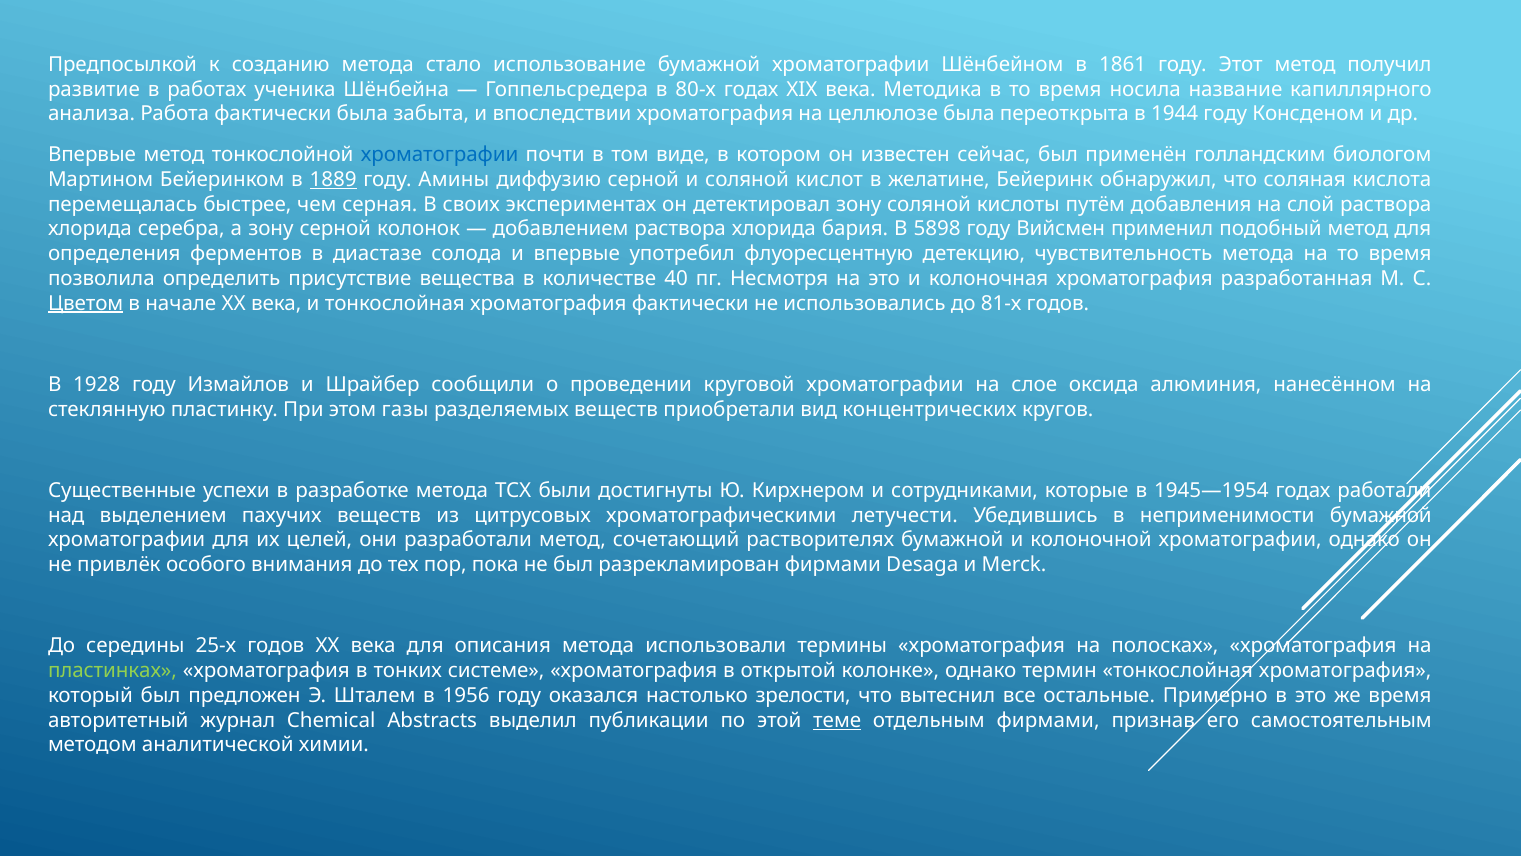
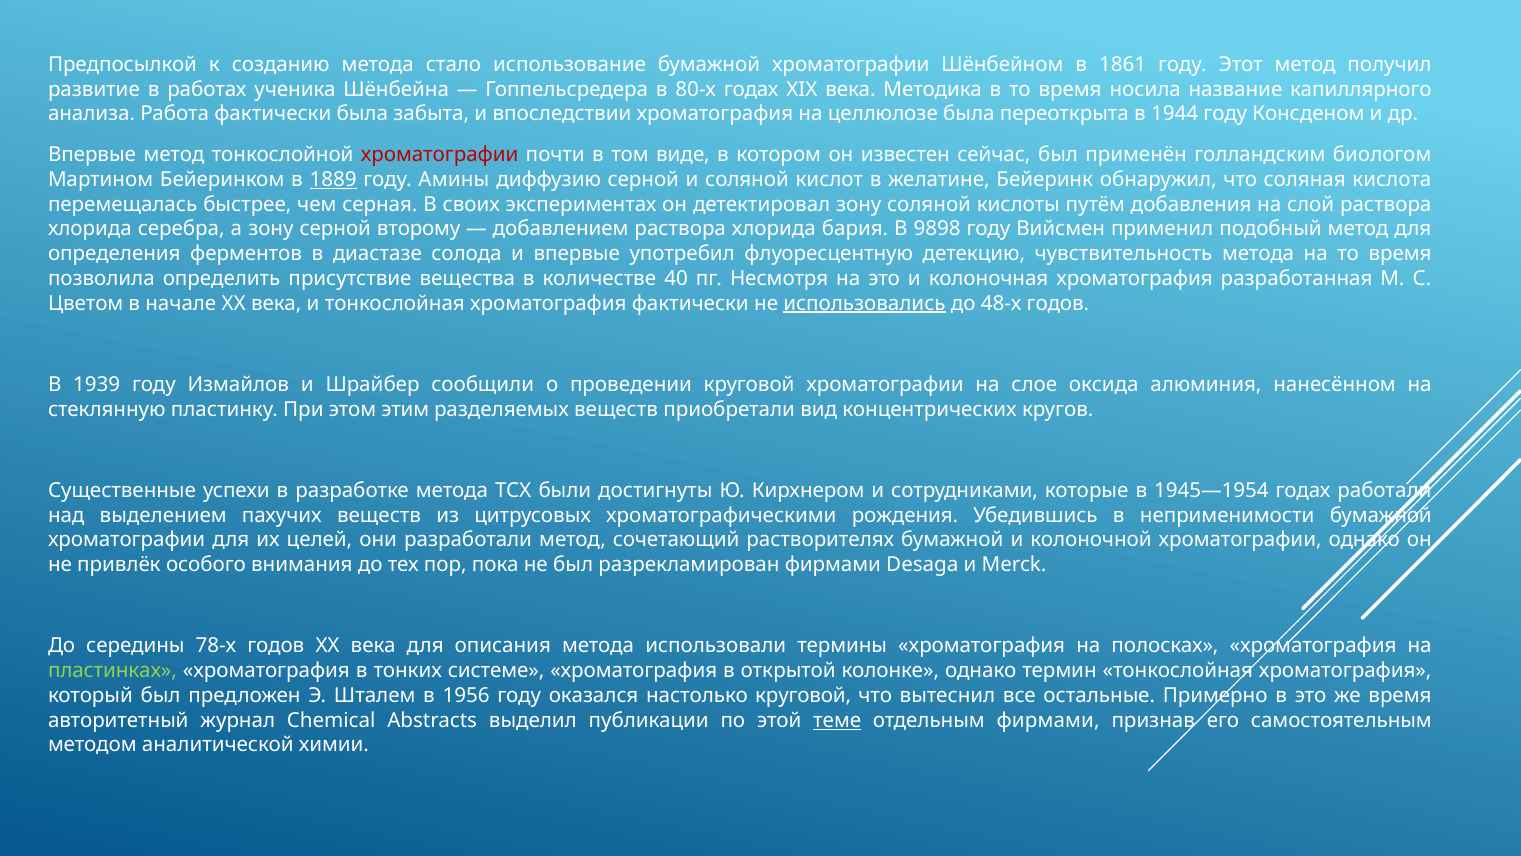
хроматографии at (440, 155) colour: blue -> red
колонок: колонок -> второму
5898: 5898 -> 9898
Цветом underline: present -> none
использовались underline: none -> present
81-х: 81-х -> 48-х
1928: 1928 -> 1939
газы: газы -> этим
летучести: летучести -> рождения
25-х: 25-х -> 78-х
настолько зрелости: зрелости -> круговой
